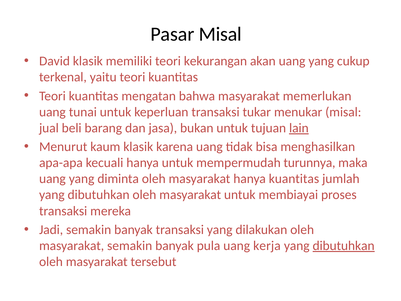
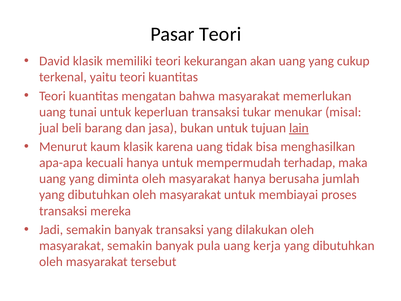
Pasar Misal: Misal -> Teori
turunnya: turunnya -> terhadap
hanya kuantitas: kuantitas -> berusaha
dibutuhkan at (344, 246) underline: present -> none
